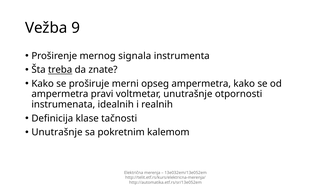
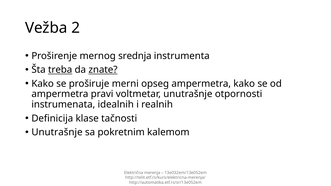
9: 9 -> 2
signala: signala -> srednja
znate underline: none -> present
